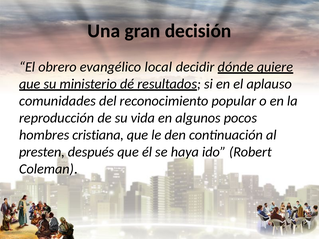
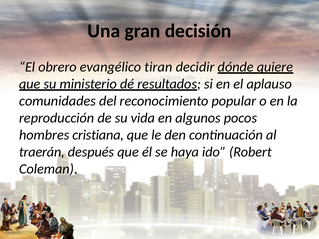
local: local -> tiran
presten: presten -> traerán
